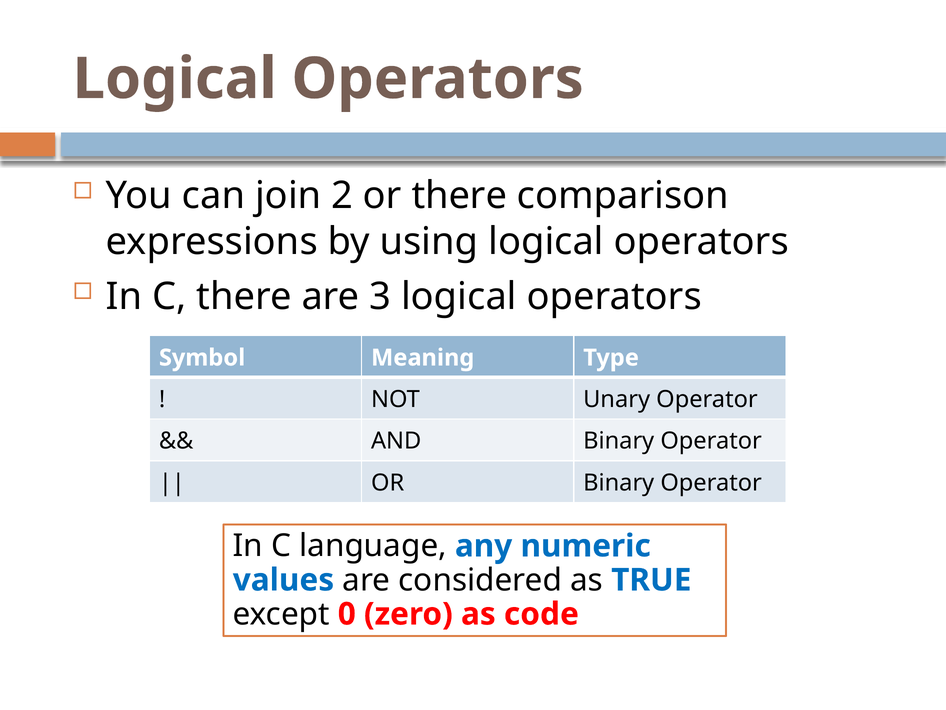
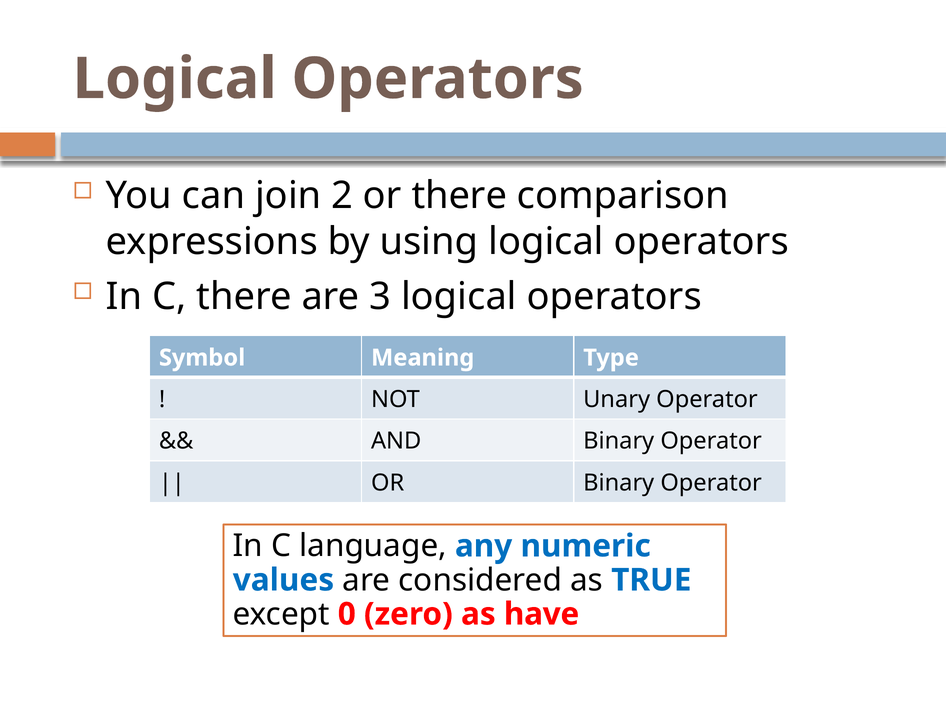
code: code -> have
